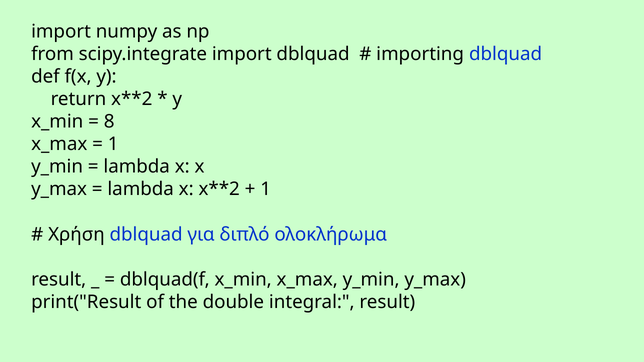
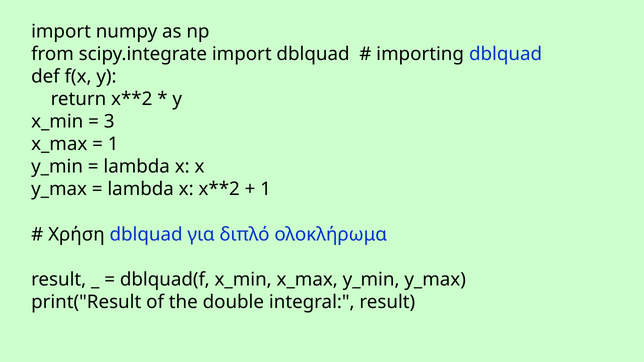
8: 8 -> 3
